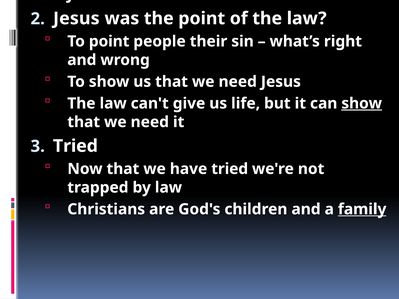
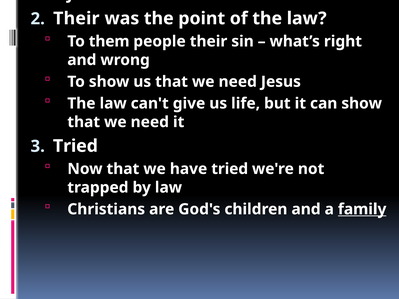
Jesus at (76, 18): Jesus -> Their
To point: point -> them
show at (362, 103) underline: present -> none
